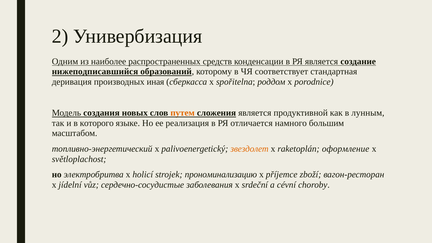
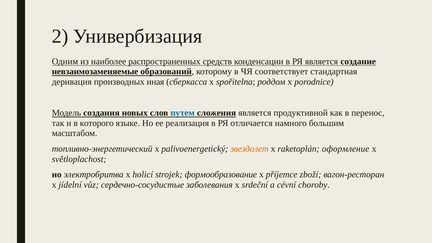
нижеподписавшийся: нижеподписавшийся -> невзаимозаменяемые
путем colour: orange -> blue
лунным: лунным -> перенос
прономинализацию: прономинализацию -> формообразование
